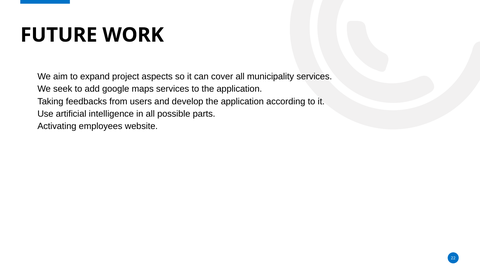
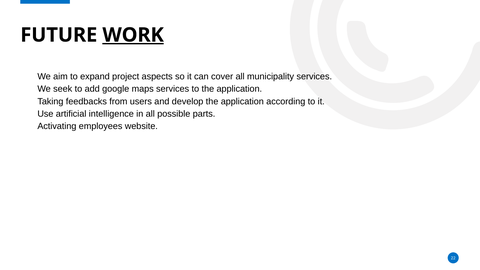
WORK underline: none -> present
